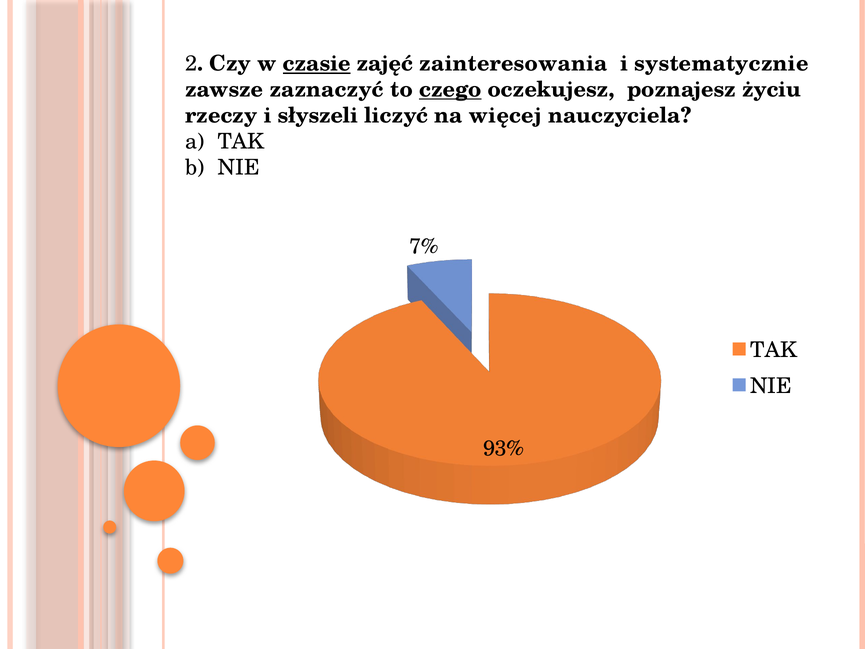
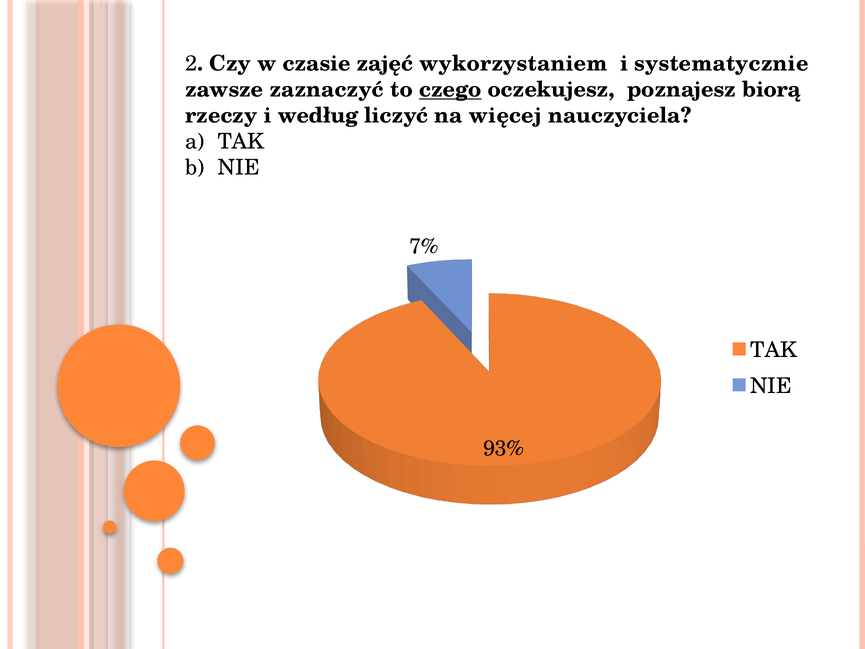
czasie underline: present -> none
zainteresowania: zainteresowania -> wykorzystaniem
życiu: życiu -> biorą
słyszeli: słyszeli -> według
